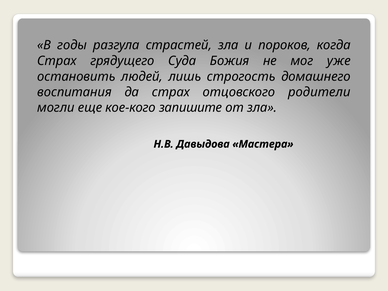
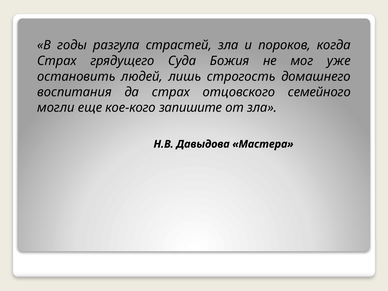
родители: родители -> семейного
